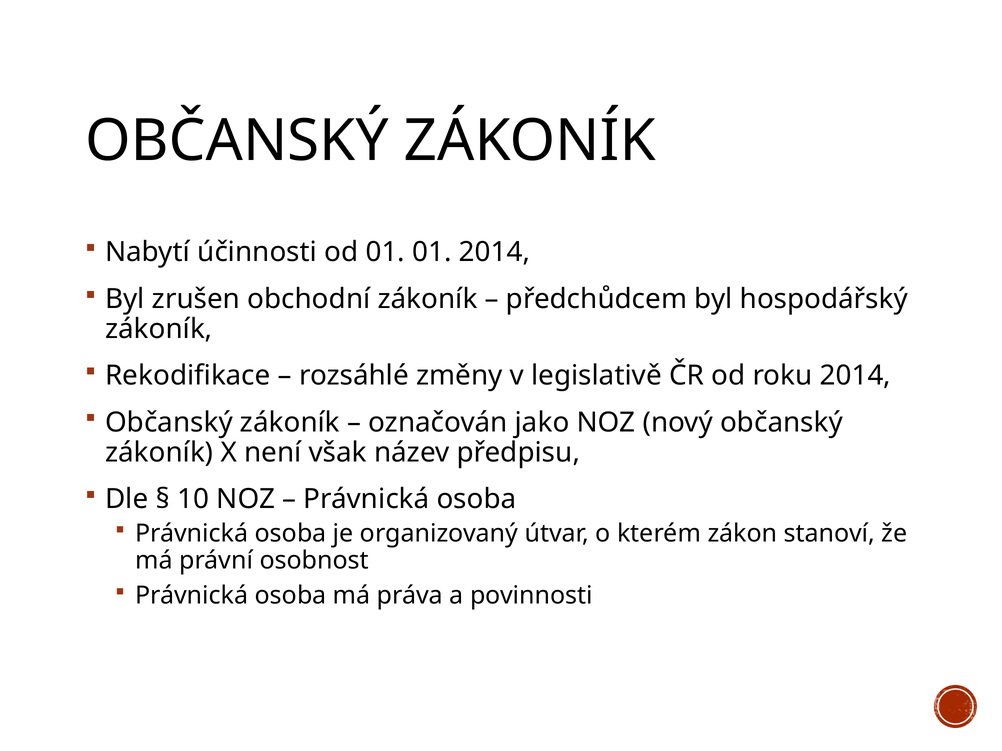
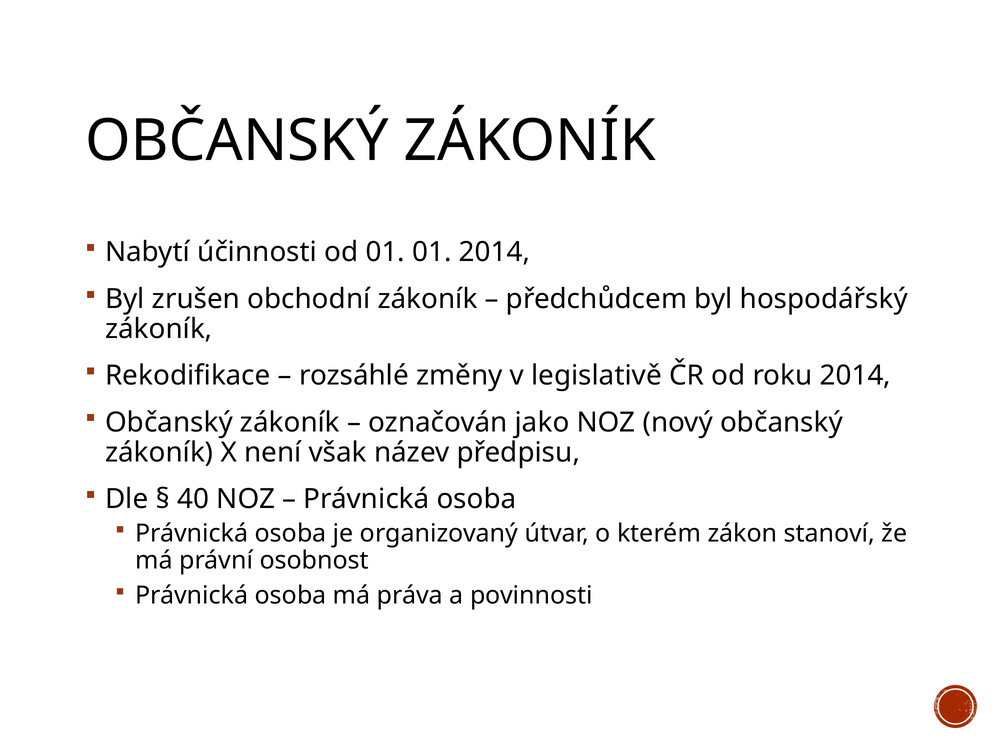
10: 10 -> 40
